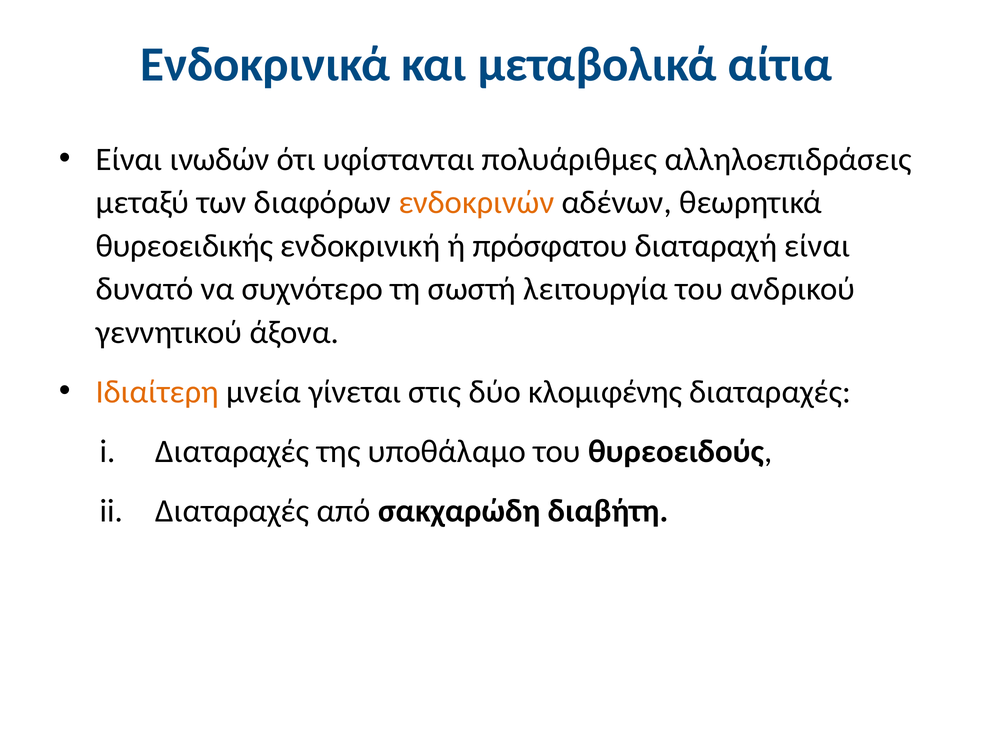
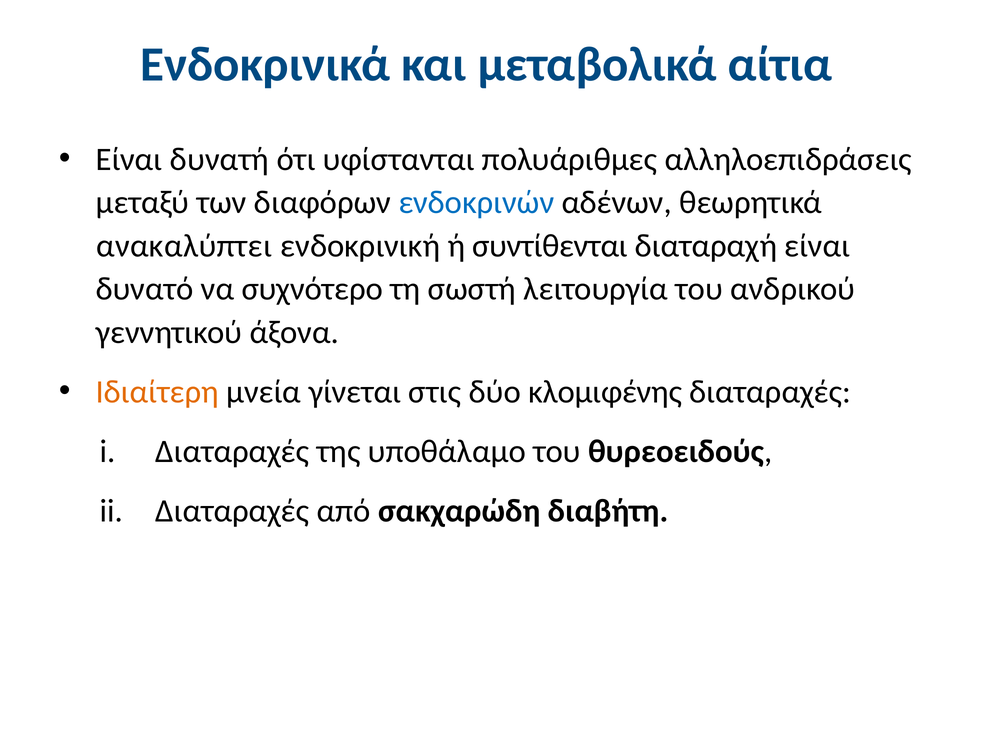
ινωδών: ινωδών -> δυνατή
ενδοκρινών colour: orange -> blue
θυρεοειδικής: θυρεοειδικής -> ανακαλύπτει
πρόσφατου: πρόσφατου -> συντίθενται
